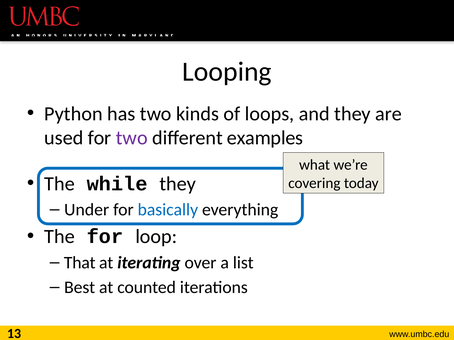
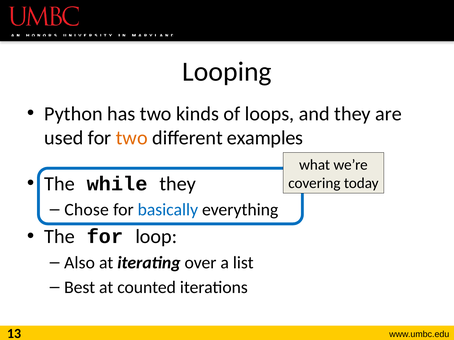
two at (132, 138) colour: purple -> orange
Under: Under -> Chose
That: That -> Also
